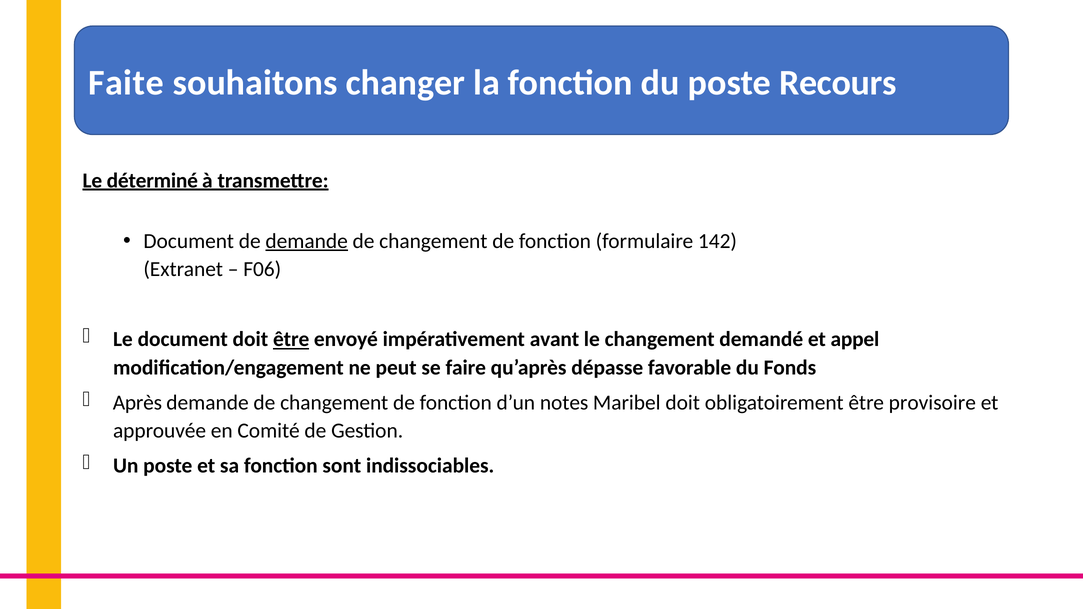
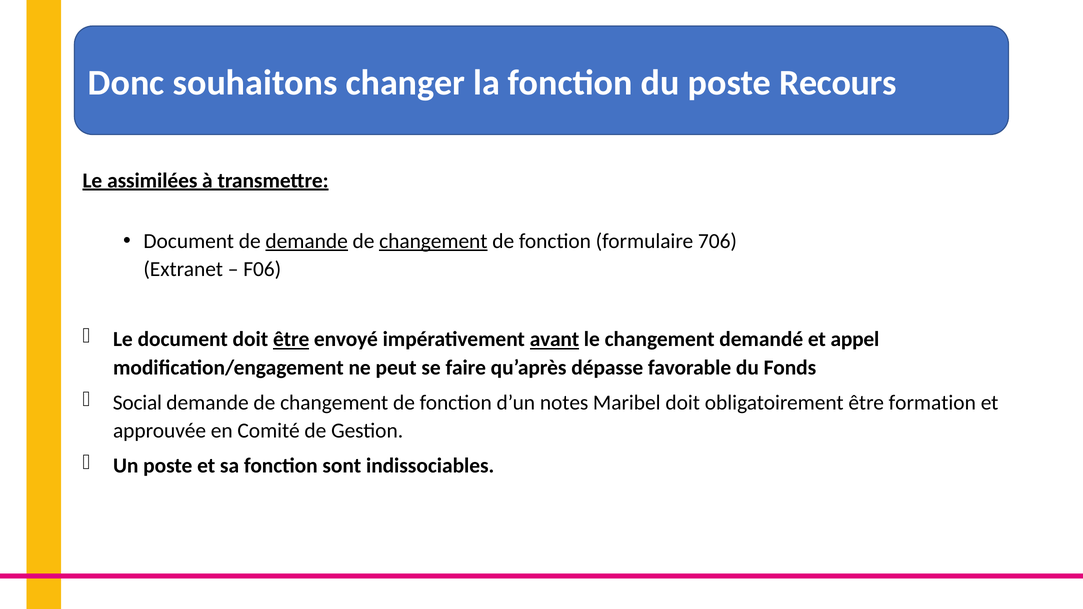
Faite: Faite -> Donc
déterminé: déterminé -> assimilées
changement at (433, 241) underline: none -> present
142: 142 -> 706
avant underline: none -> present
Après: Après -> Social
provisoire: provisoire -> formation
